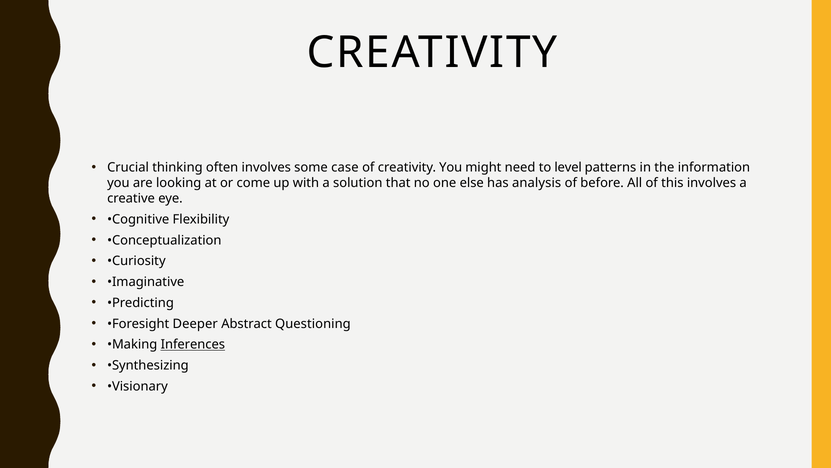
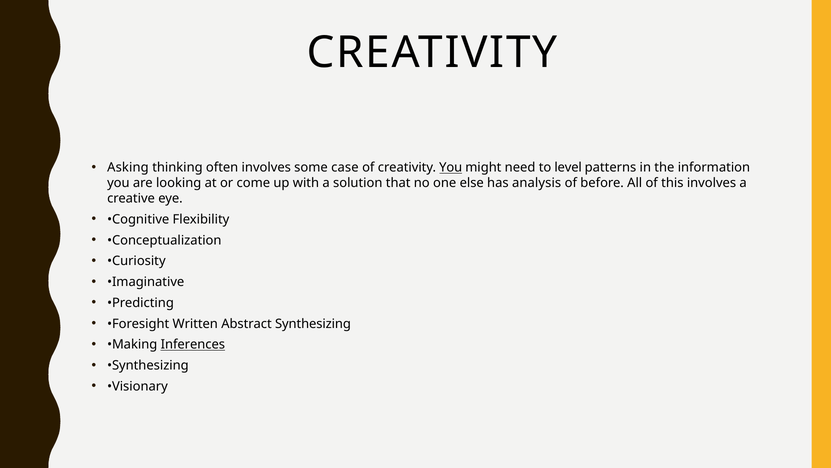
Crucial: Crucial -> Asking
You at (451, 167) underline: none -> present
Deeper: Deeper -> Written
Abstract Questioning: Questioning -> Synthesizing
